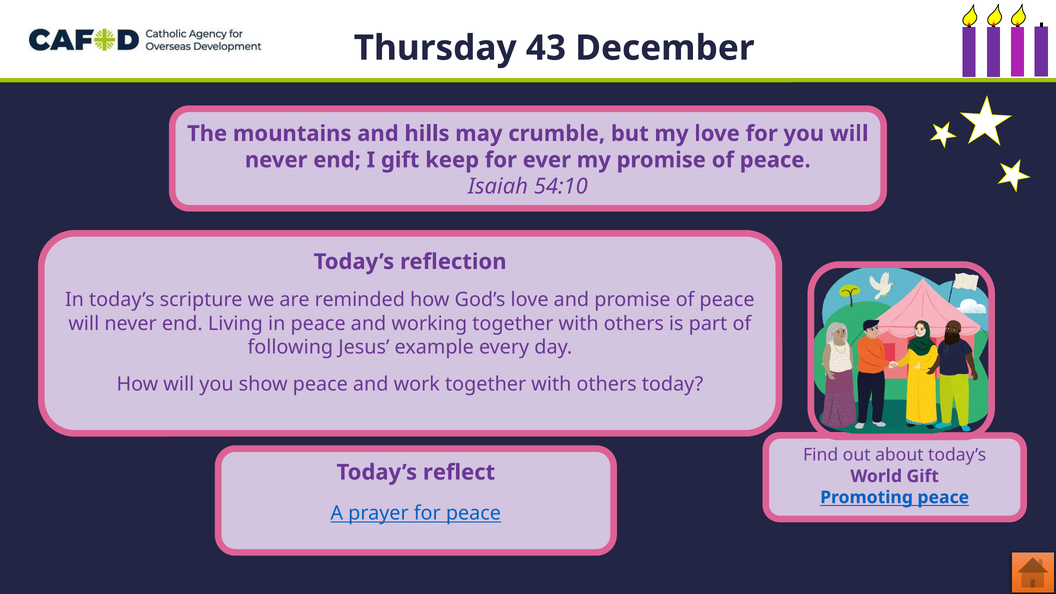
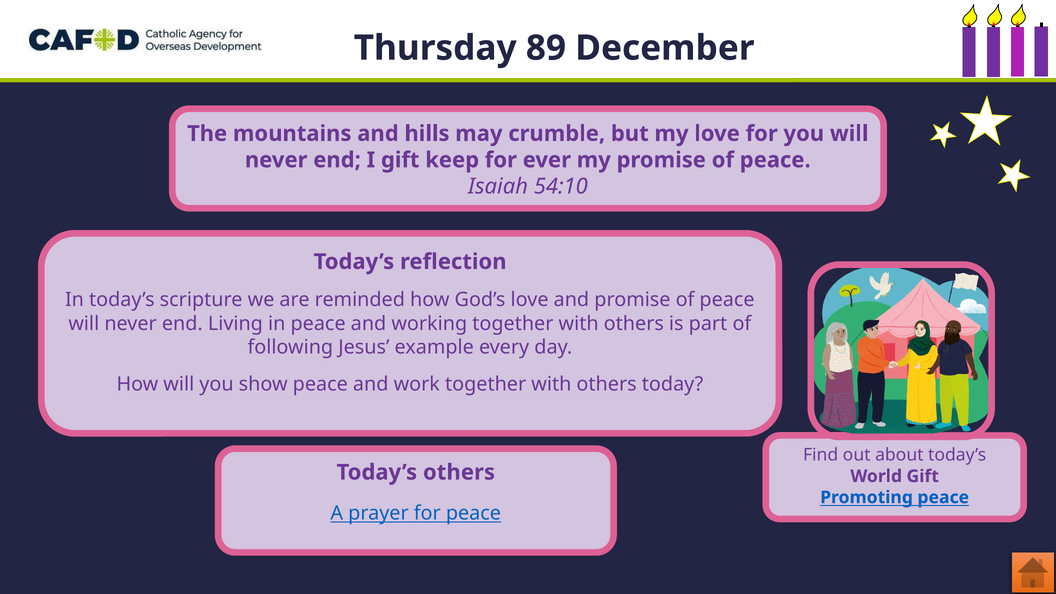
43: 43 -> 89
Today’s reflect: reflect -> others
